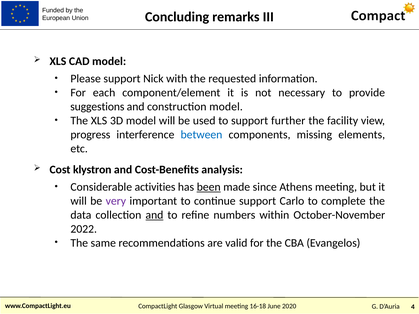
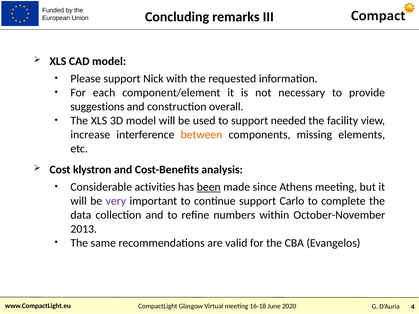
construction model: model -> overall
further: further -> needed
progress: progress -> increase
between colour: blue -> orange
and at (154, 215) underline: present -> none
2022: 2022 -> 2013
